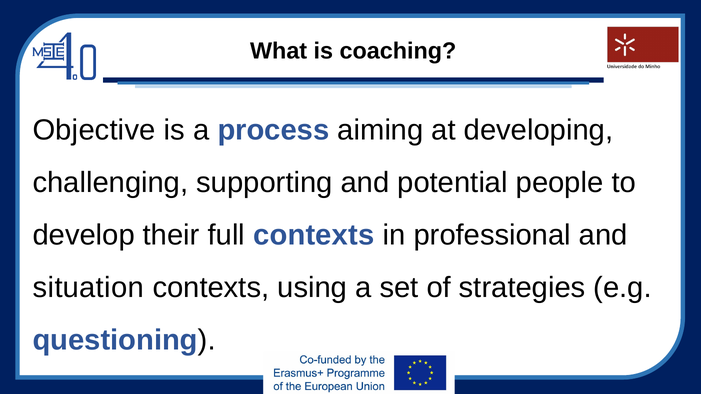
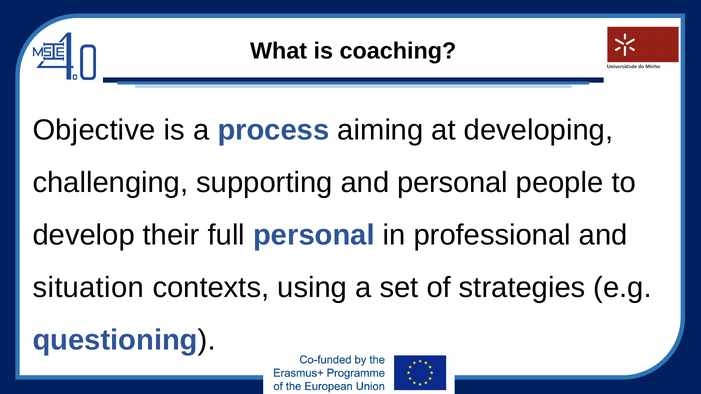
and potential: potential -> personal
full contexts: contexts -> personal
